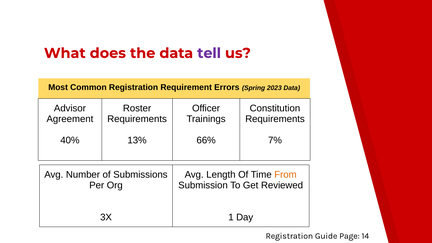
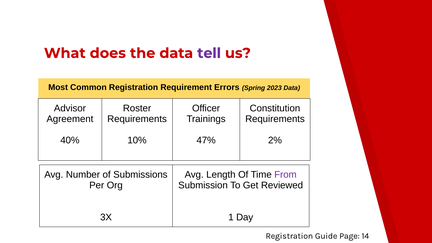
13%: 13% -> 10%
66%: 66% -> 47%
7%: 7% -> 2%
From colour: orange -> purple
